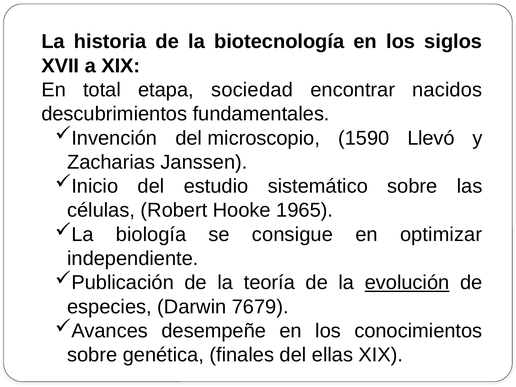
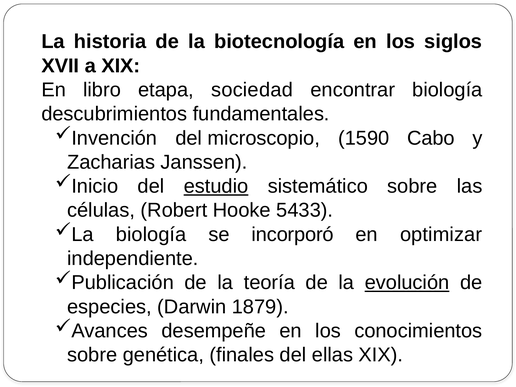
total: total -> libro
encontrar nacidos: nacidos -> biología
Llevó: Llevó -> Cabo
estudio underline: none -> present
1965: 1965 -> 5433
consigue: consigue -> incorporó
7679: 7679 -> 1879
